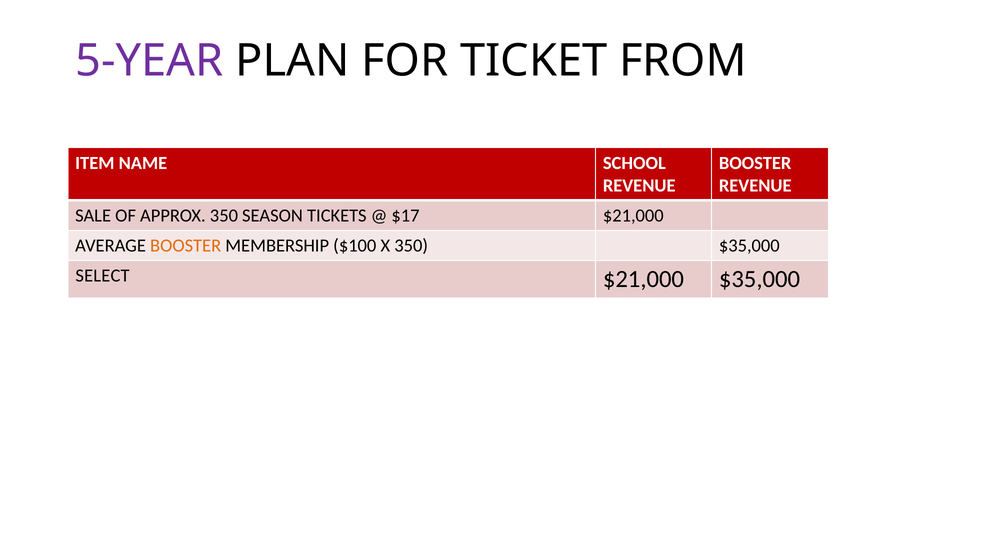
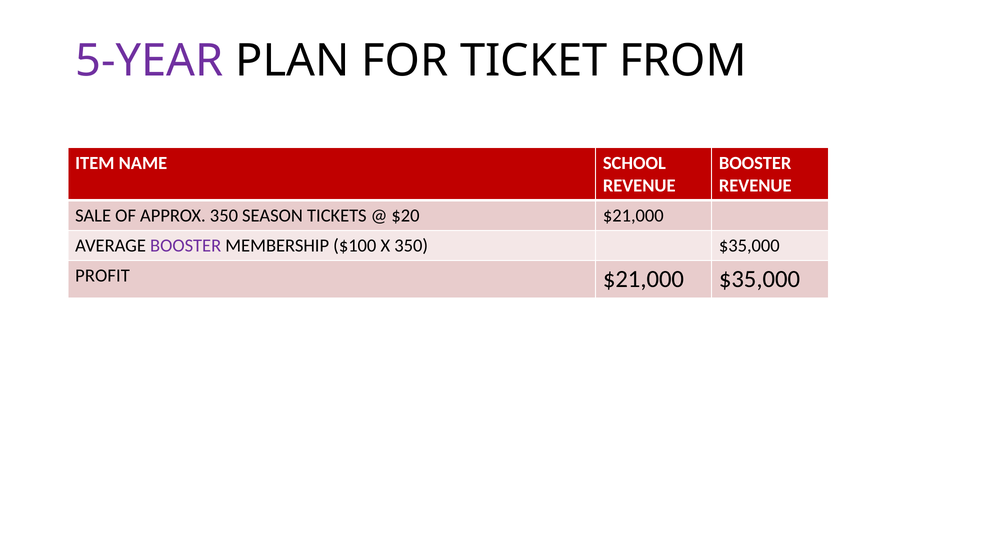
$17: $17 -> $20
BOOSTER at (186, 246) colour: orange -> purple
SELECT: SELECT -> PROFIT
